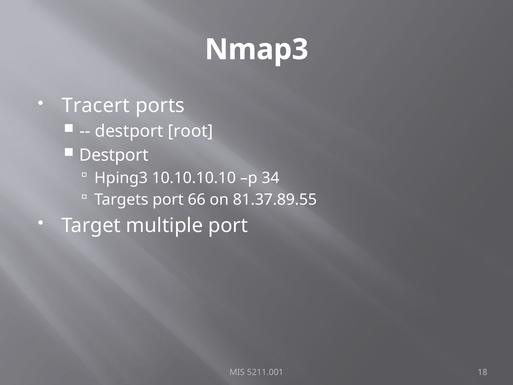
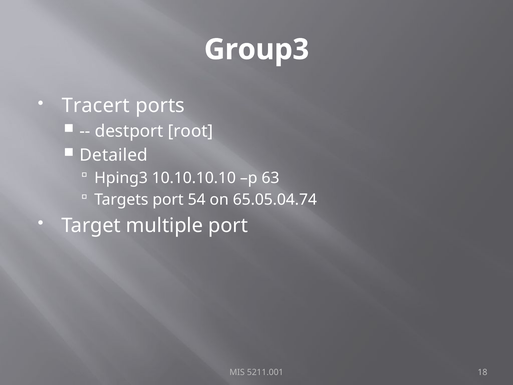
Nmap3: Nmap3 -> Group3
Destport at (114, 155): Destport -> Detailed
34: 34 -> 63
66: 66 -> 54
81.37.89.55: 81.37.89.55 -> 65.05.04.74
